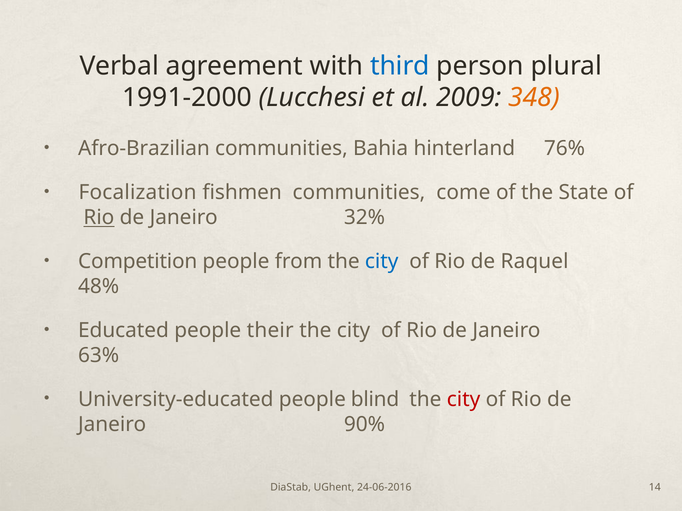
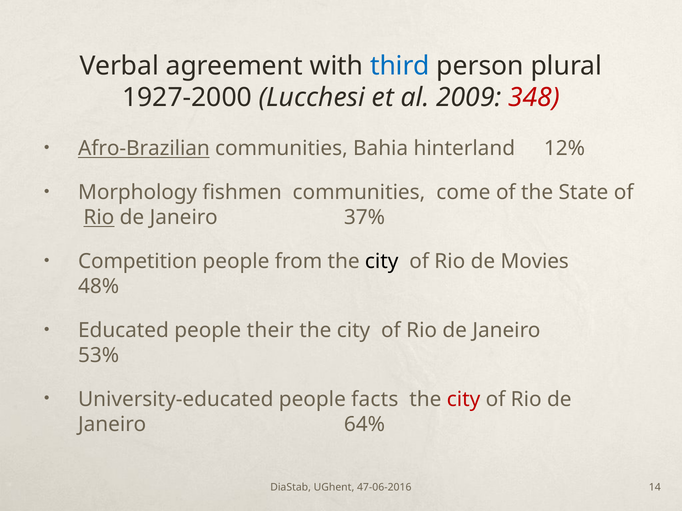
1991-2000: 1991-2000 -> 1927-2000
348 colour: orange -> red
Afro-Brazilian underline: none -> present
76%: 76% -> 12%
Focalization: Focalization -> Morphology
32%: 32% -> 37%
city at (382, 262) colour: blue -> black
Raquel: Raquel -> Movies
63%: 63% -> 53%
blind: blind -> facts
90%: 90% -> 64%
24-06-2016: 24-06-2016 -> 47-06-2016
